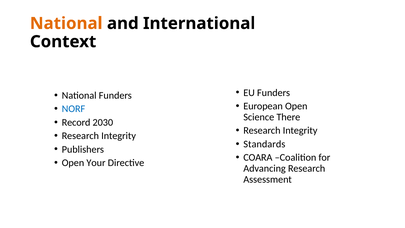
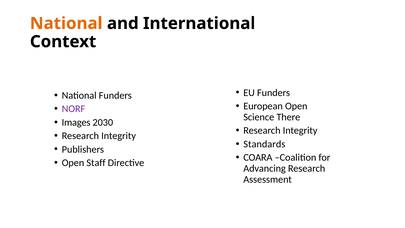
NORF colour: blue -> purple
Record: Record -> Images
Your: Your -> Staff
